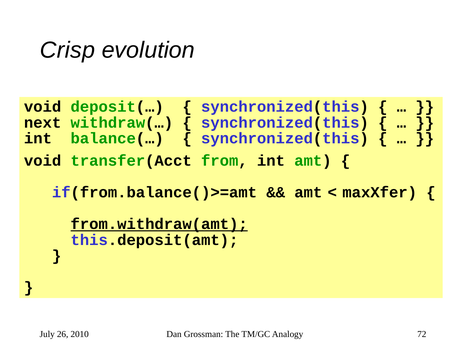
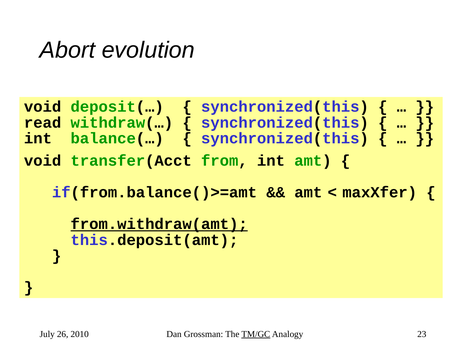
Crisp: Crisp -> Abort
next: next -> read
TM/GC underline: none -> present
72: 72 -> 23
